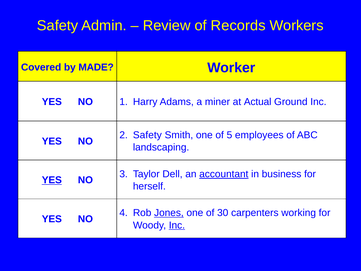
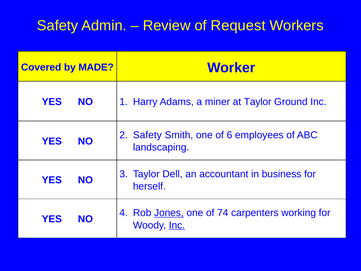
Records: Records -> Request
at Actual: Actual -> Taylor
5: 5 -> 6
accountant underline: present -> none
YES at (52, 180) underline: present -> none
30: 30 -> 74
